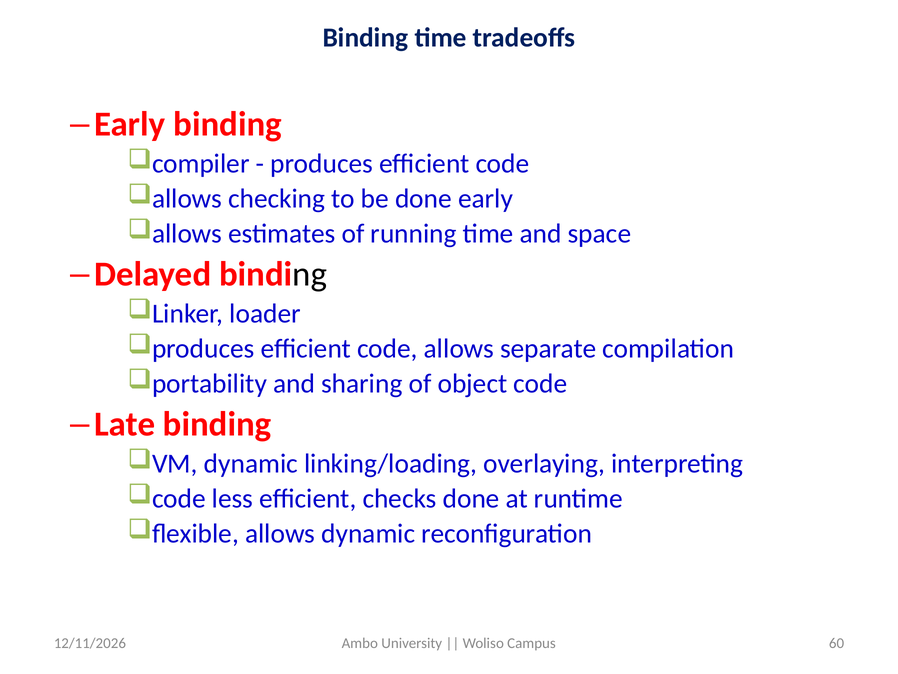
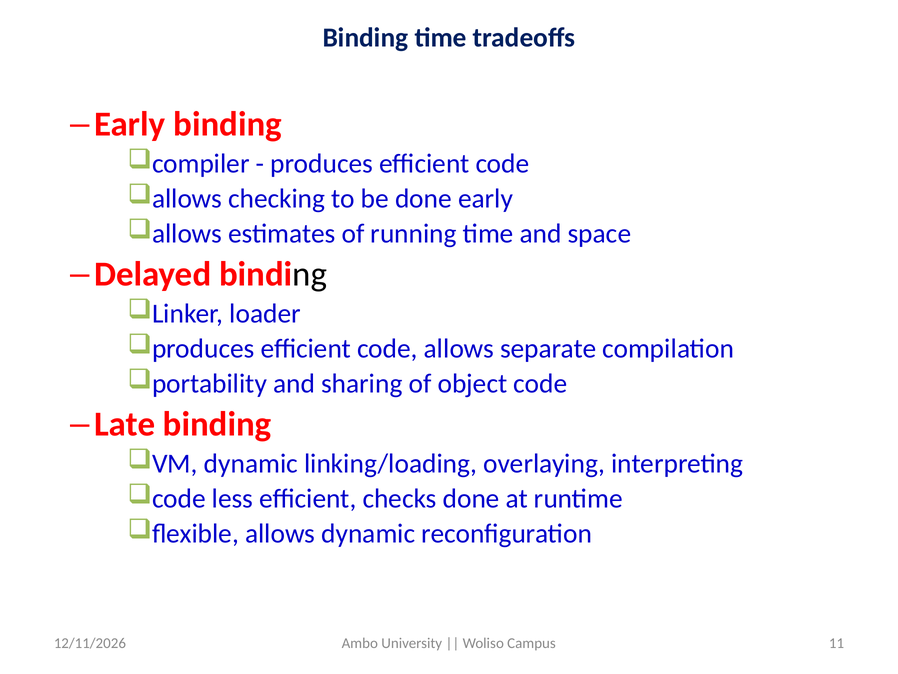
60: 60 -> 11
